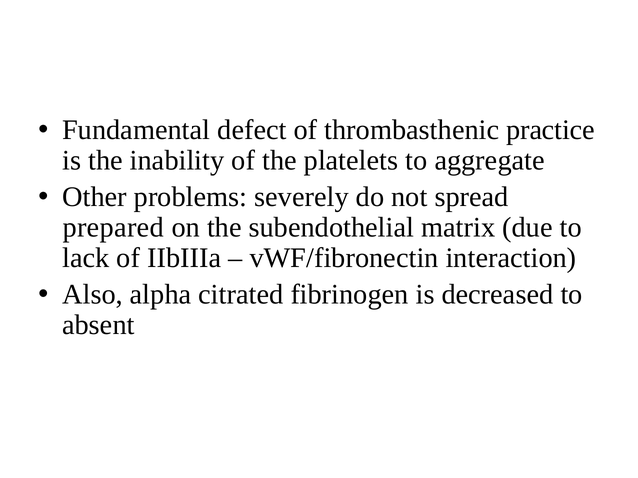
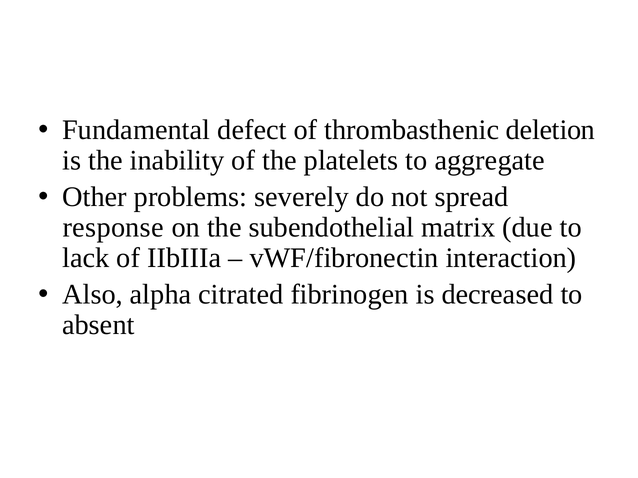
practice: practice -> deletion
prepared: prepared -> response
